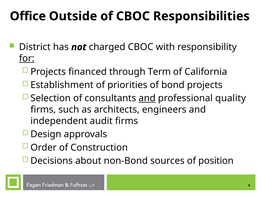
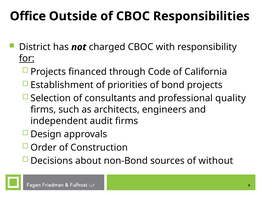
Term: Term -> Code
and at (147, 98) underline: present -> none
position: position -> without
